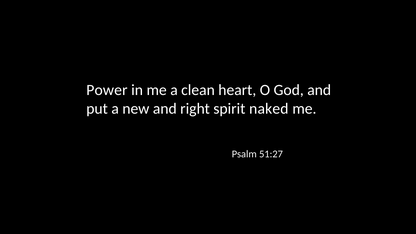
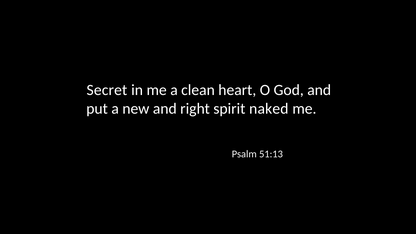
Power: Power -> Secret
51:27: 51:27 -> 51:13
